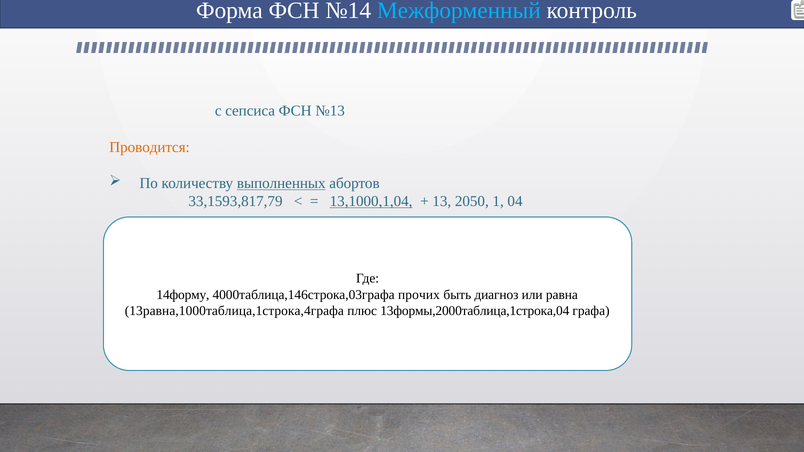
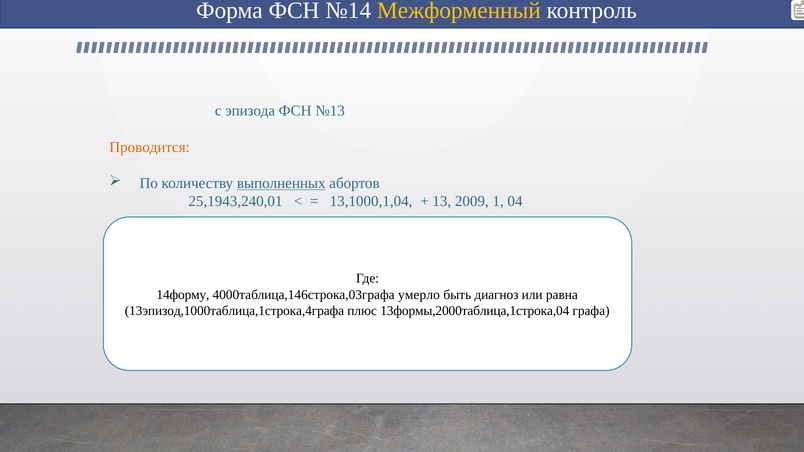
Межформенный colour: light blue -> yellow
сепсиса: сепсиса -> эпизода
33,1593,817,79: 33,1593,817,79 -> 25,1943,240,01
13,1000,1,04 underline: present -> none
2050: 2050 -> 2009
прочих: прочих -> умерло
13равна,1000таблица,1строка,4графа: 13равна,1000таблица,1строка,4графа -> 13эпизод,1000таблица,1строка,4графа
